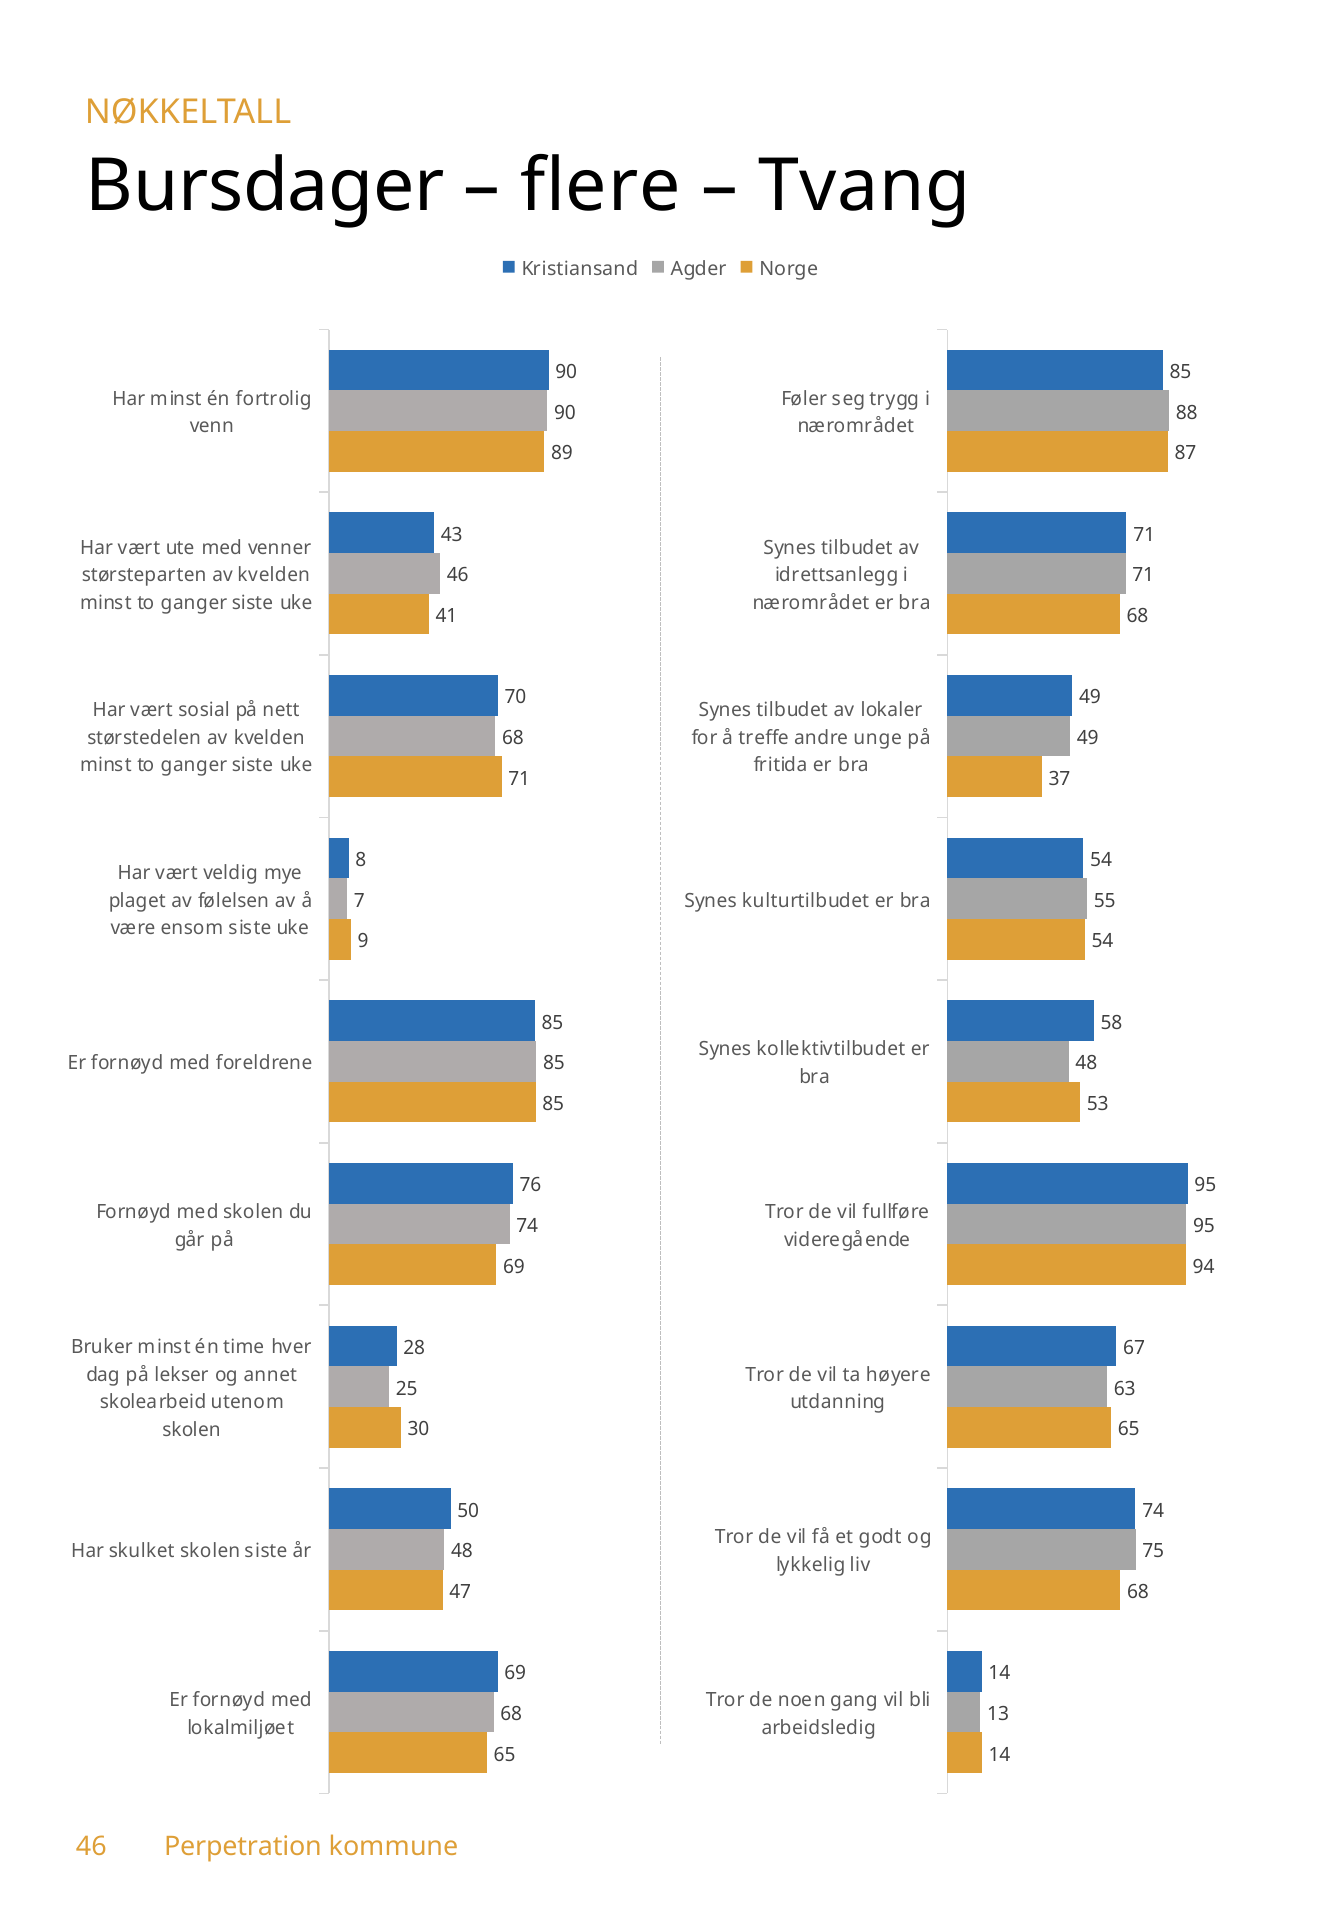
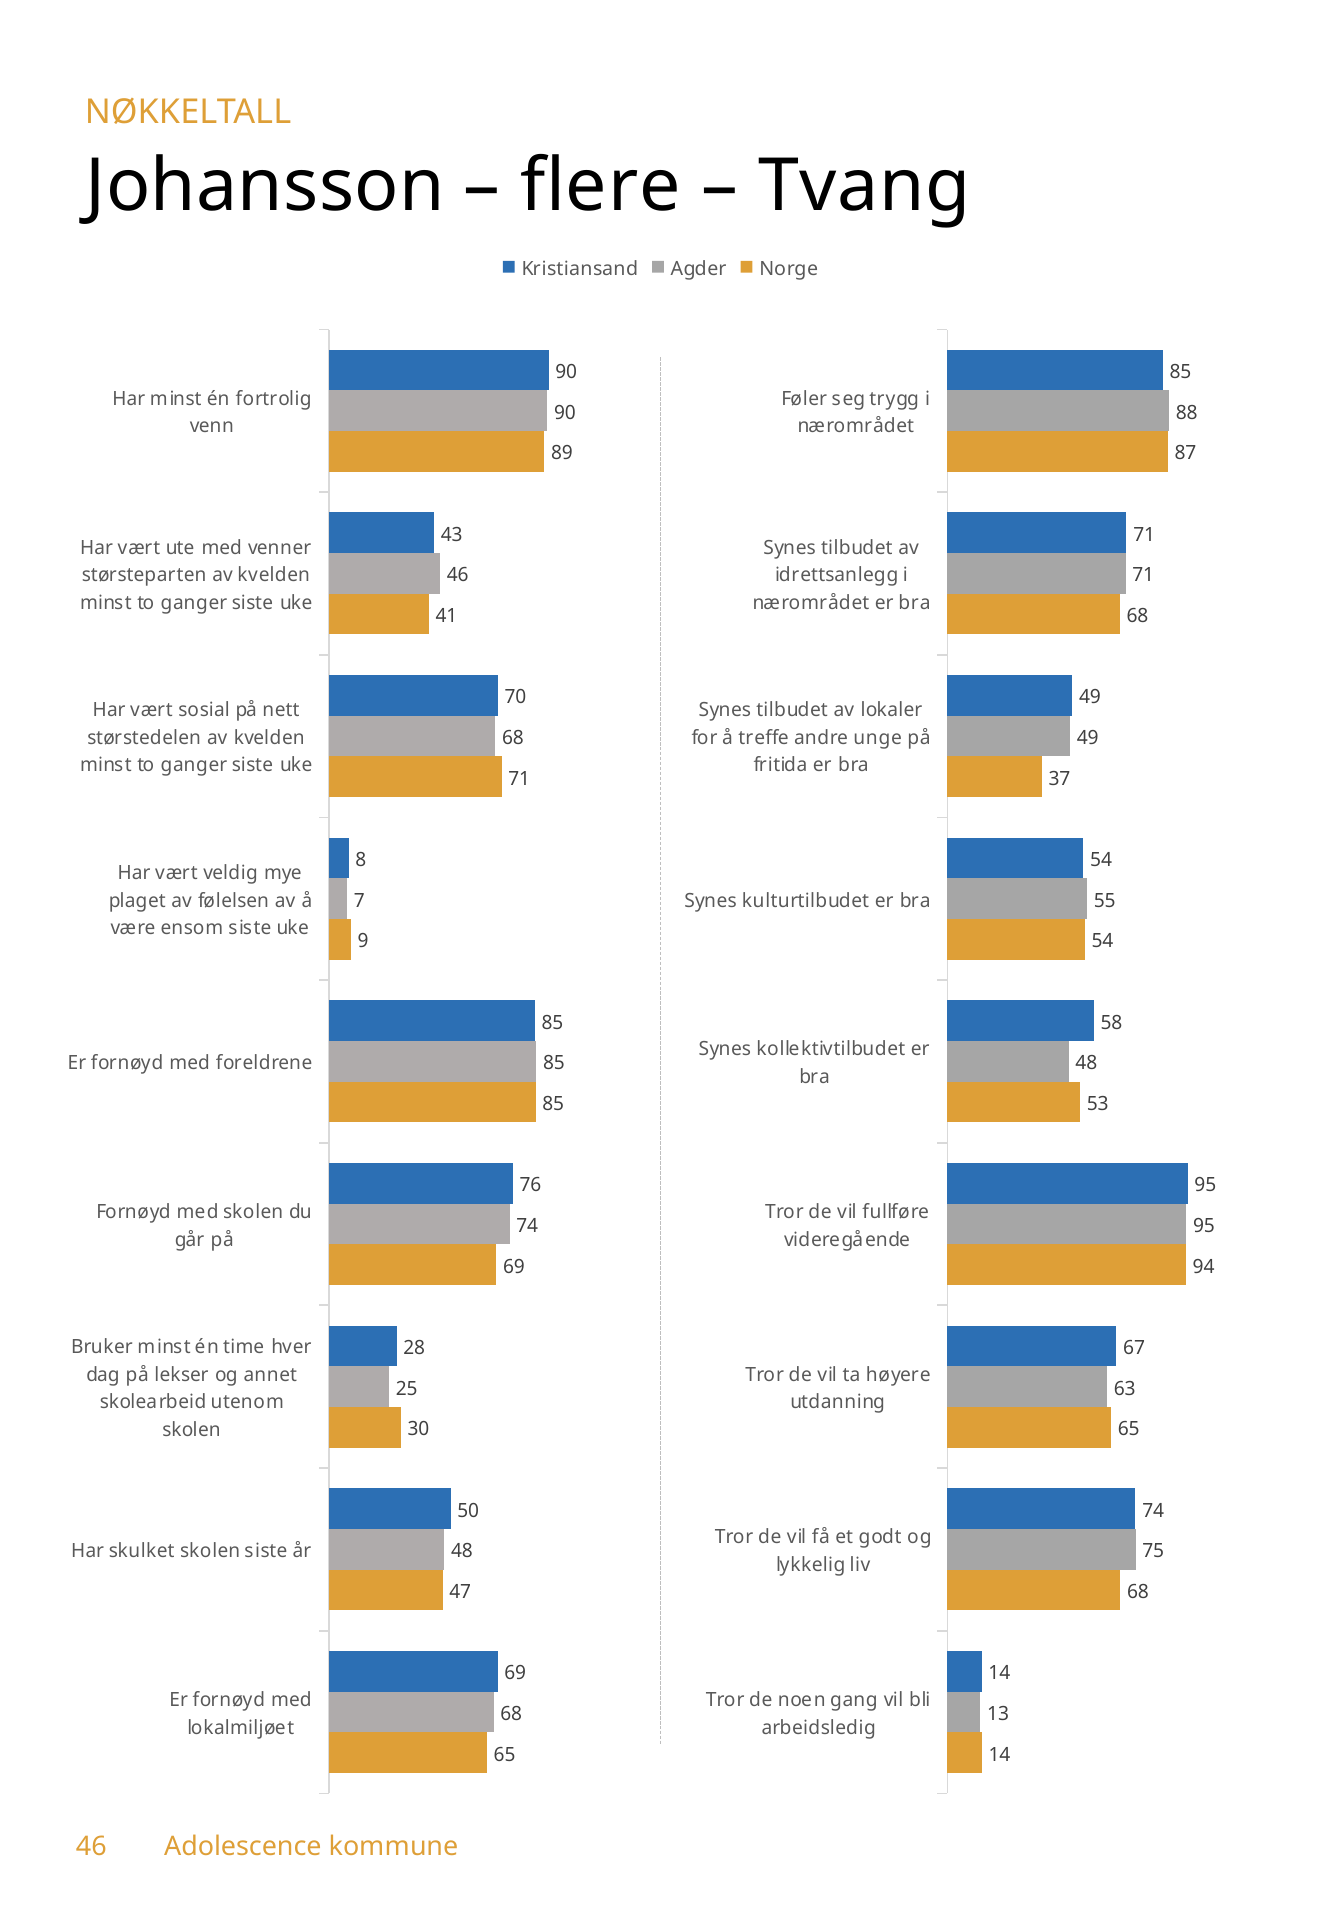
Bursdager: Bursdager -> Johansson
Perpetration: Perpetration -> Adolescence
